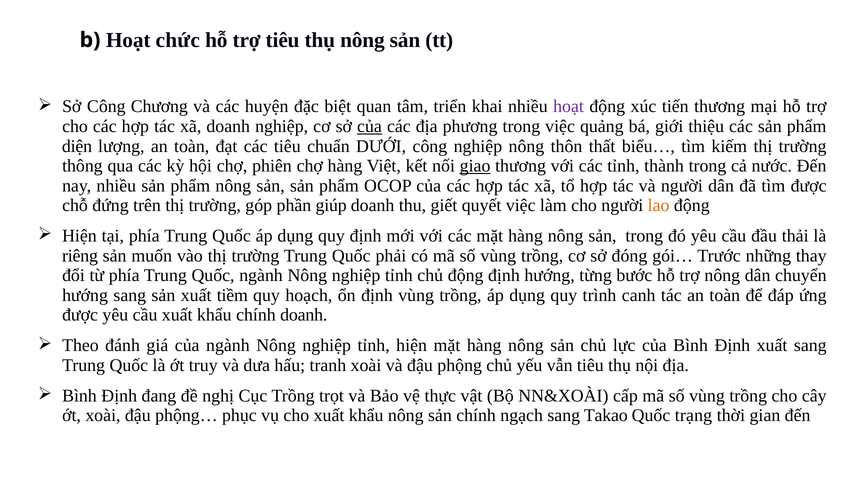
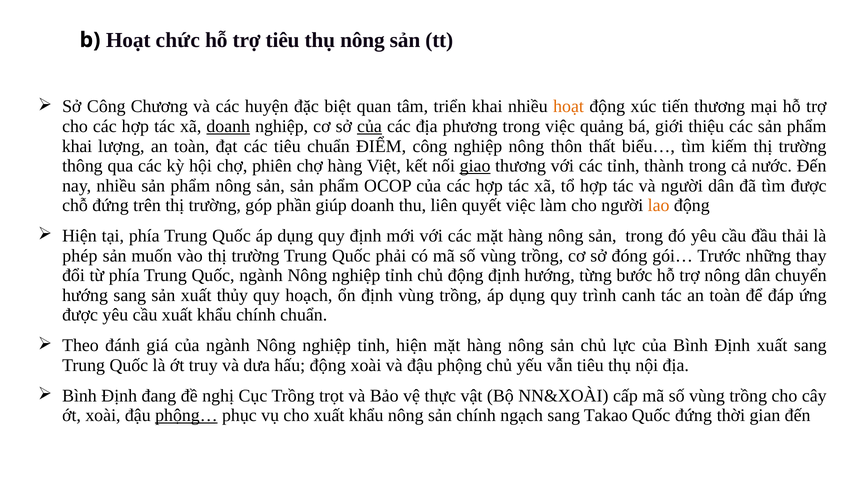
hoạt at (569, 107) colour: purple -> orange
doanh at (228, 126) underline: none -> present
diện at (77, 146): diện -> khai
DƯỚI: DƯỚI -> ĐIỂM
giết: giết -> liên
riêng: riêng -> phép
tiềm: tiềm -> thủy
chính doanh: doanh -> chuẩn
hấu tranh: tranh -> động
phộng… underline: none -> present
Quốc trạng: trạng -> đứng
